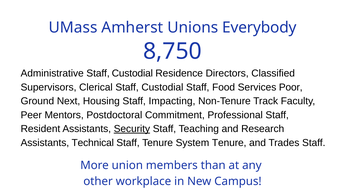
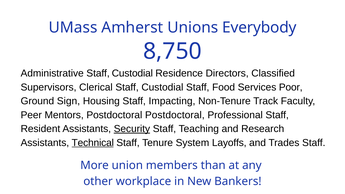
Next: Next -> Sign
Postdoctoral Commitment: Commitment -> Postdoctoral
Technical underline: none -> present
System Tenure: Tenure -> Layoffs
Campus: Campus -> Bankers
